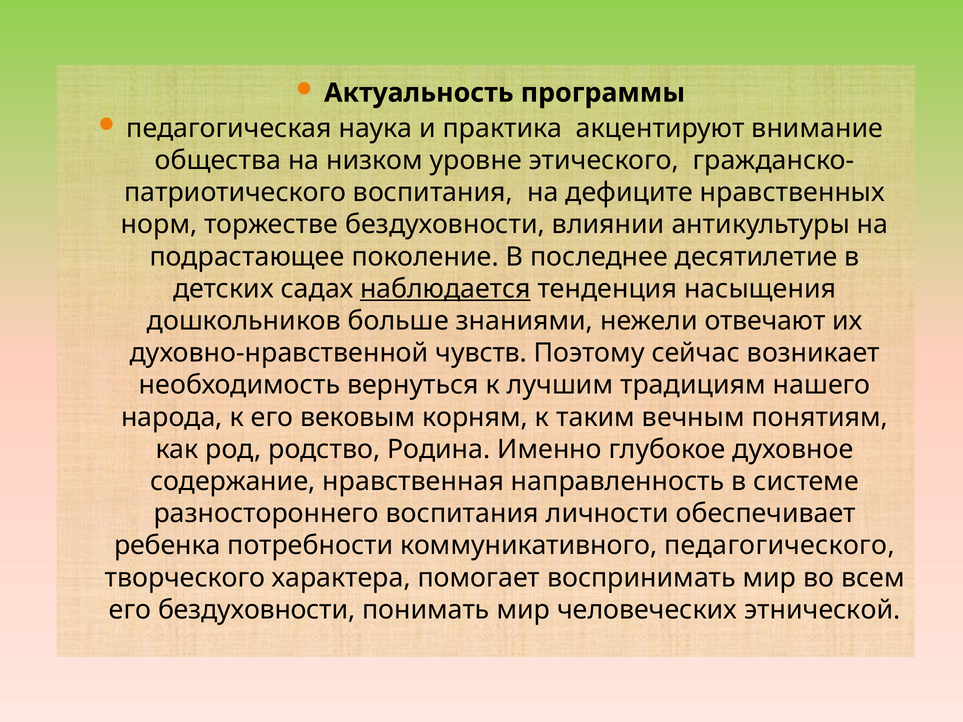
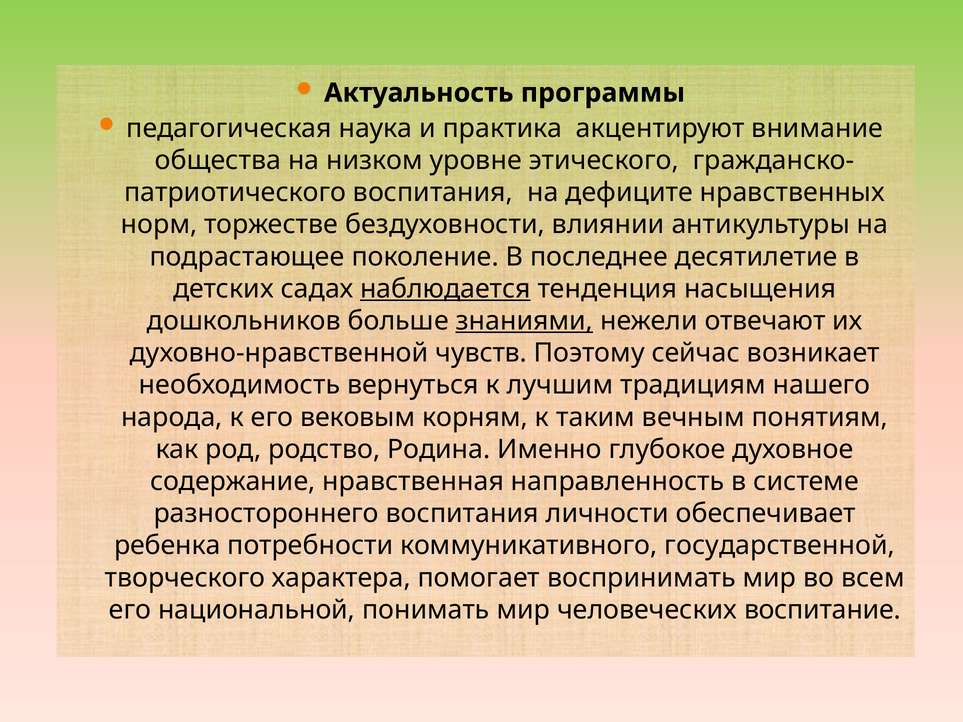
знаниями underline: none -> present
педагогического: педагогического -> государственной
его бездуховности: бездуховности -> национальной
этнической: этнической -> воспитание
